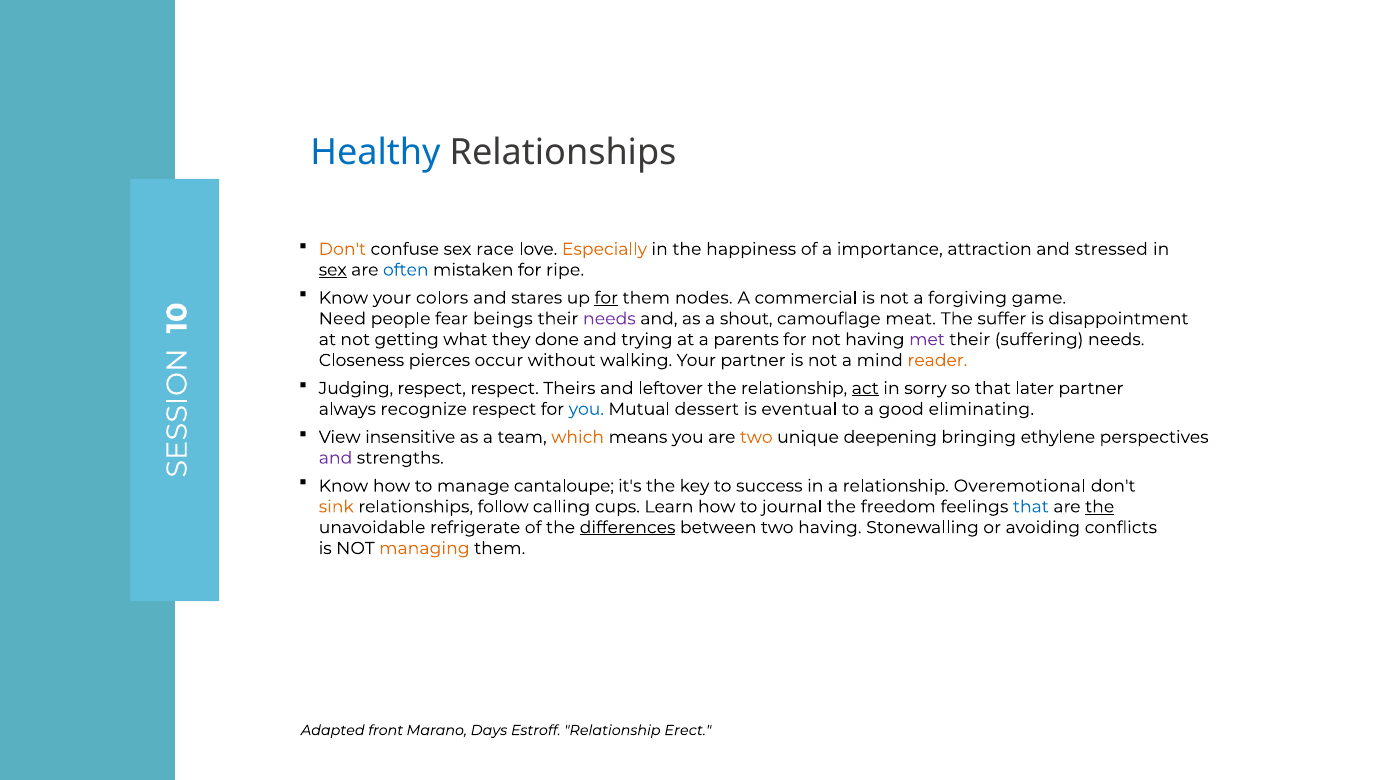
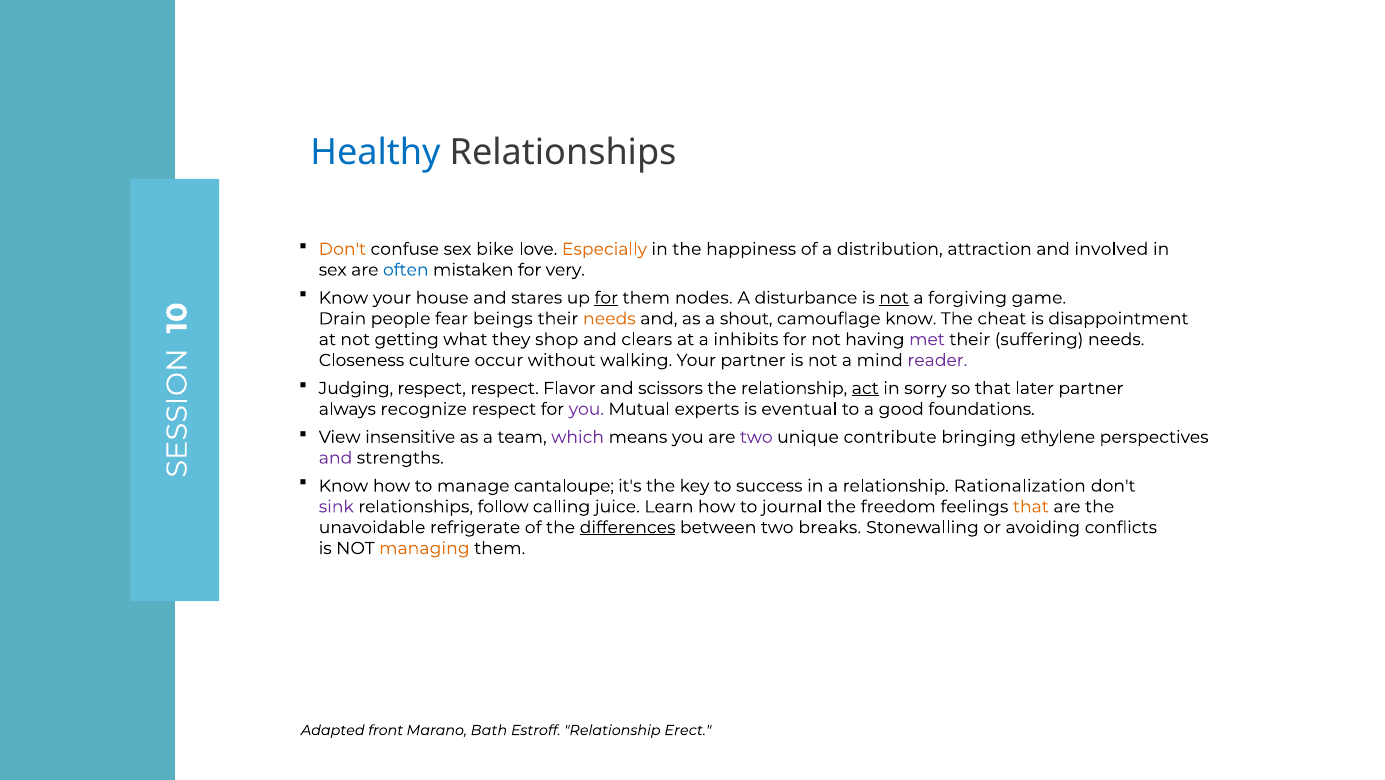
race: race -> bike
importance: importance -> distribution
stressed: stressed -> involved
sex at (333, 270) underline: present -> none
ripe: ripe -> very
colors: colors -> house
commercial: commercial -> disturbance
not at (894, 298) underline: none -> present
Need: Need -> Drain
needs at (609, 318) colour: purple -> orange
camouflage meat: meat -> know
suffer: suffer -> cheat
done: done -> shop
trying: trying -> clears
parents: parents -> inhibits
pierces: pierces -> culture
reader colour: orange -> purple
Theirs: Theirs -> Flavor
leftover: leftover -> scissors
you at (586, 409) colour: blue -> purple
dessert: dessert -> experts
eliminating: eliminating -> foundations
which colour: orange -> purple
two at (756, 437) colour: orange -> purple
deepening: deepening -> contribute
Overemotional: Overemotional -> Rationalization
sink colour: orange -> purple
cups: cups -> juice
that at (1031, 506) colour: blue -> orange
the at (1100, 506) underline: present -> none
two having: having -> breaks
Days: Days -> Bath
